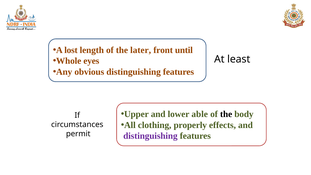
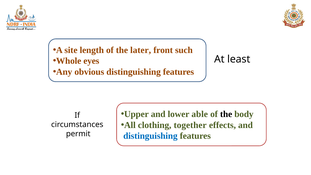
lost: lost -> site
until: until -> such
properly: properly -> together
distinguishing at (150, 136) colour: purple -> blue
